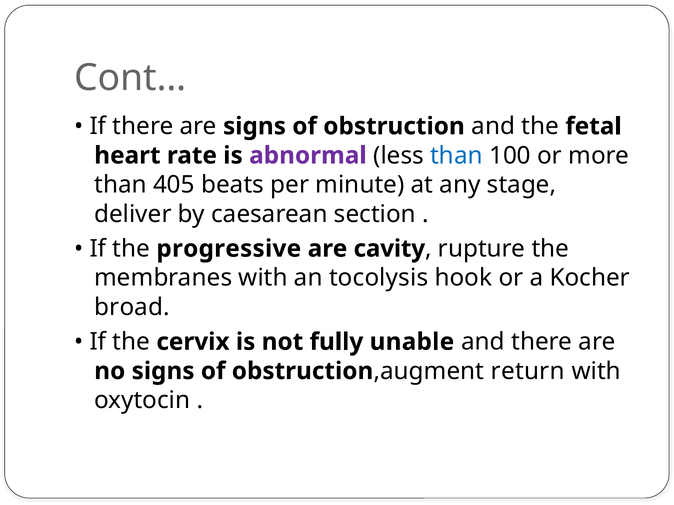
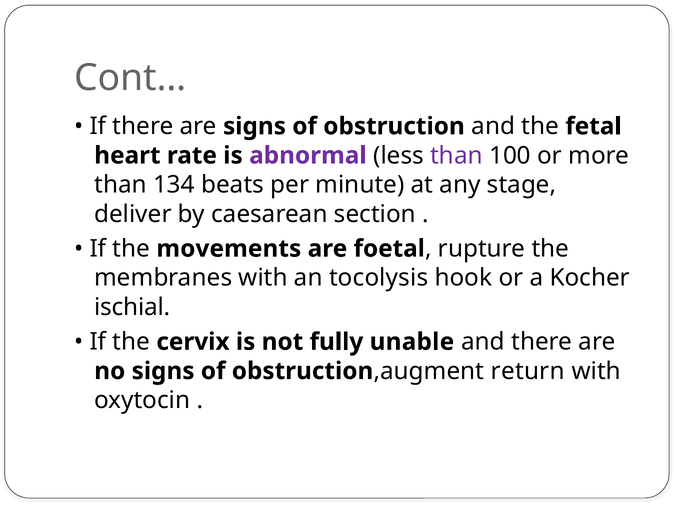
than at (456, 156) colour: blue -> purple
405: 405 -> 134
progressive: progressive -> movements
cavity: cavity -> foetal
broad: broad -> ischial
